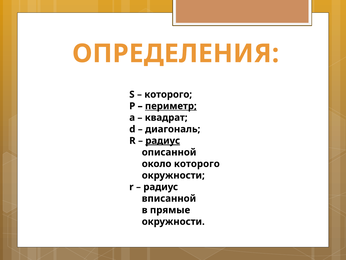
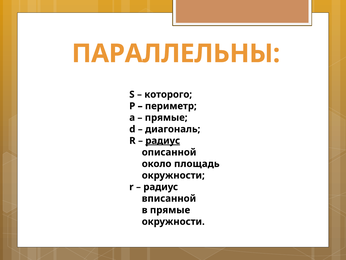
ОПРЕДЕЛЕНИЯ: ОПРЕДЕЛЕНИЯ -> ПАРАЛЛЕЛЬНЫ
периметр underline: present -> none
квадрат at (166, 117): квадрат -> прямые
около которого: которого -> площадь
